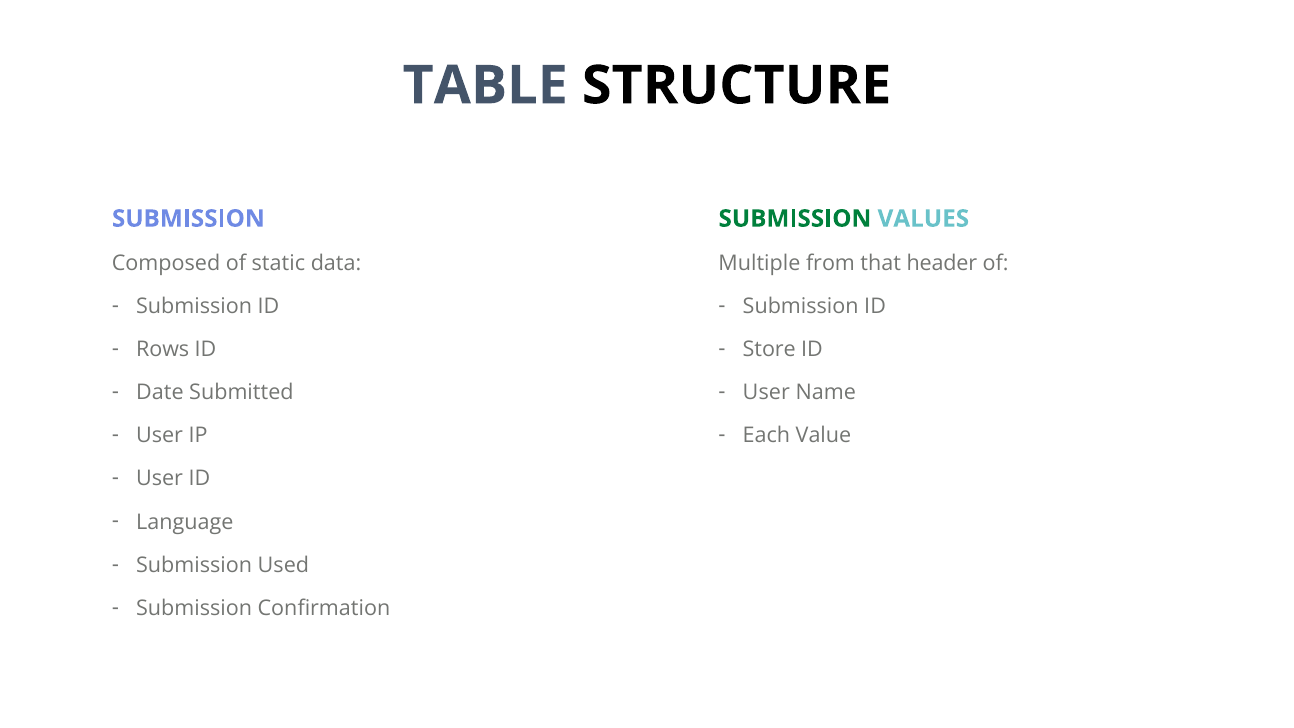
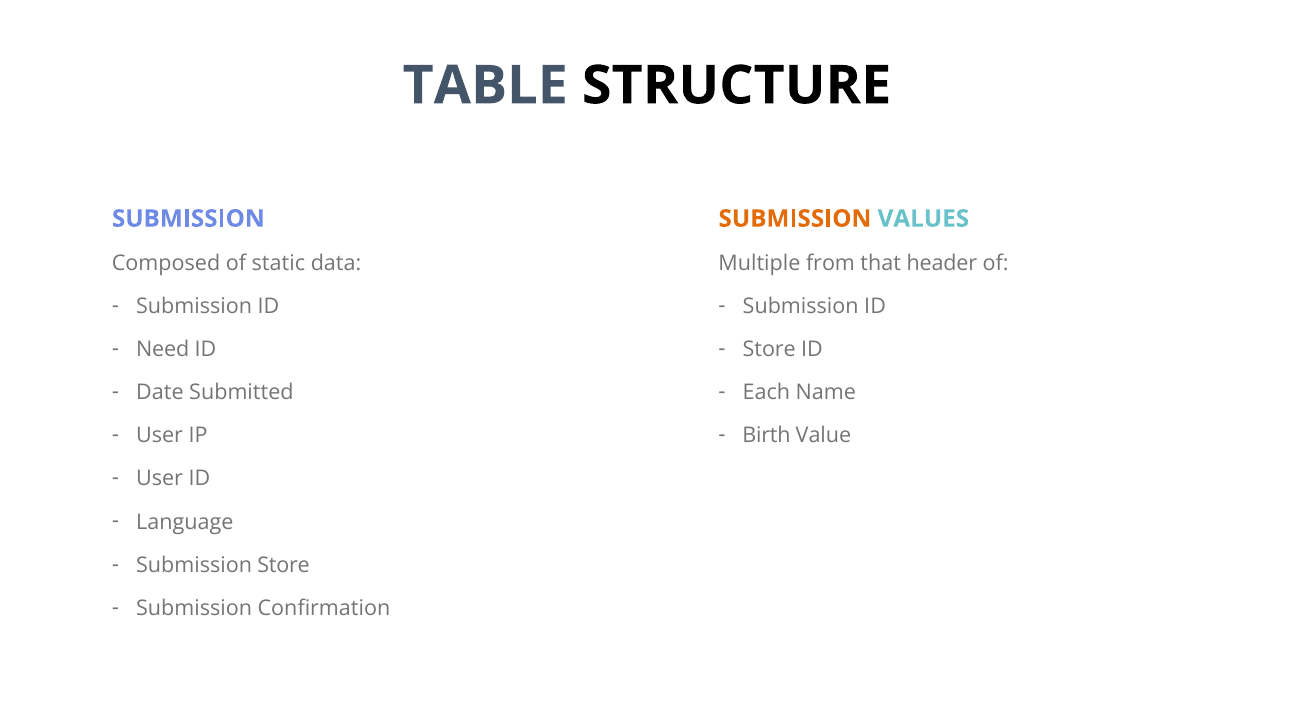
SUBMISSION at (795, 219) colour: green -> orange
Rows: Rows -> Need
User at (766, 393): User -> Each
Each: Each -> Birth
Submission Used: Used -> Store
